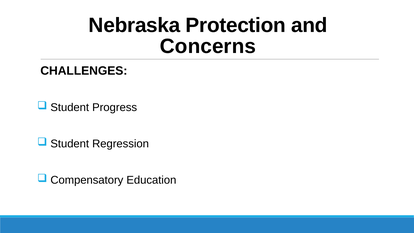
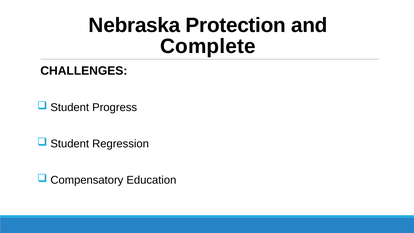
Concerns: Concerns -> Complete
